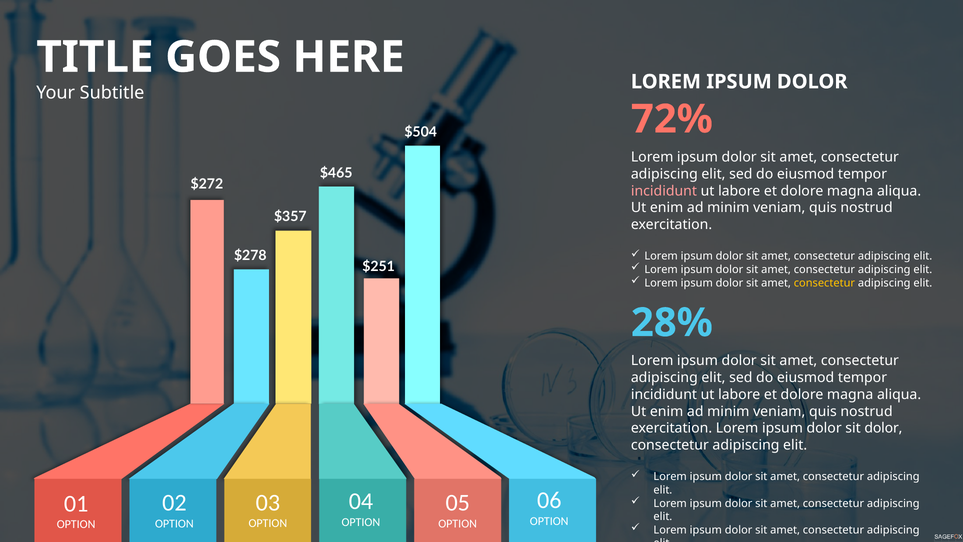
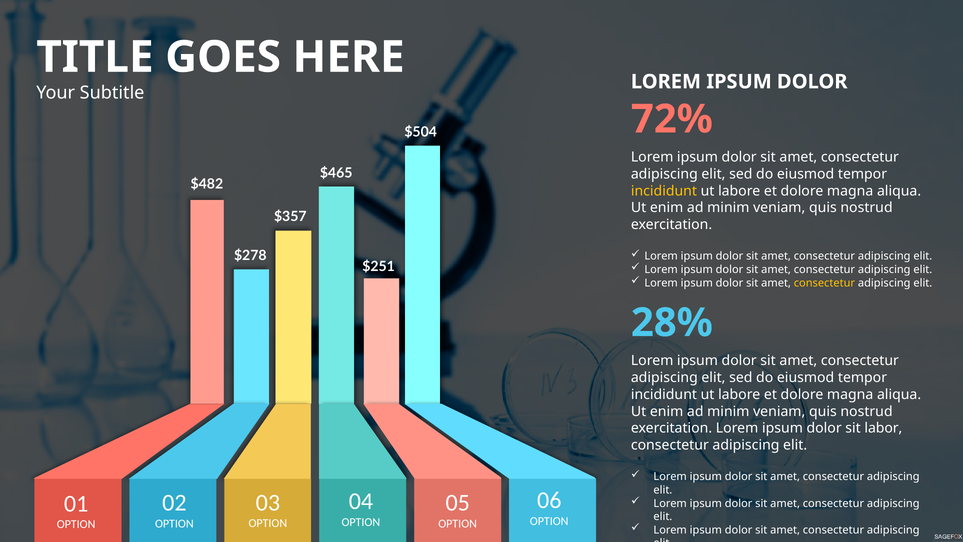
$272: $272 -> $482
incididunt at (664, 191) colour: pink -> yellow
sit dolor: dolor -> labor
